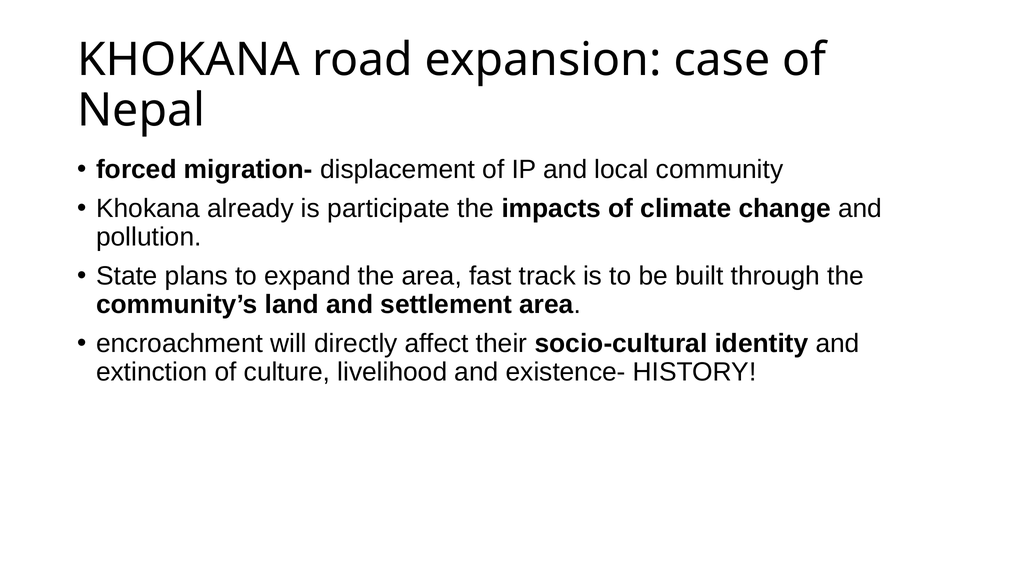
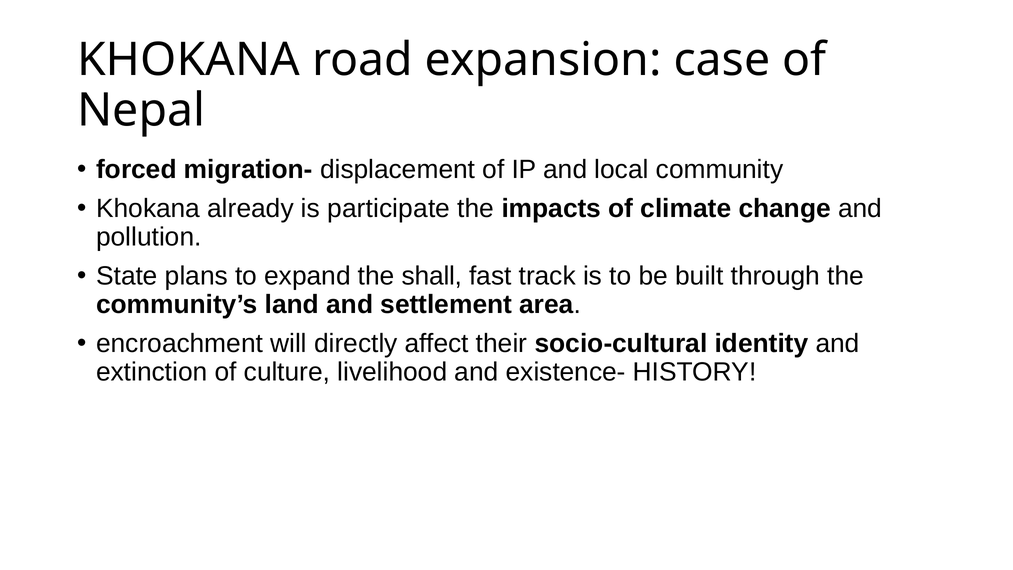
the area: area -> shall
